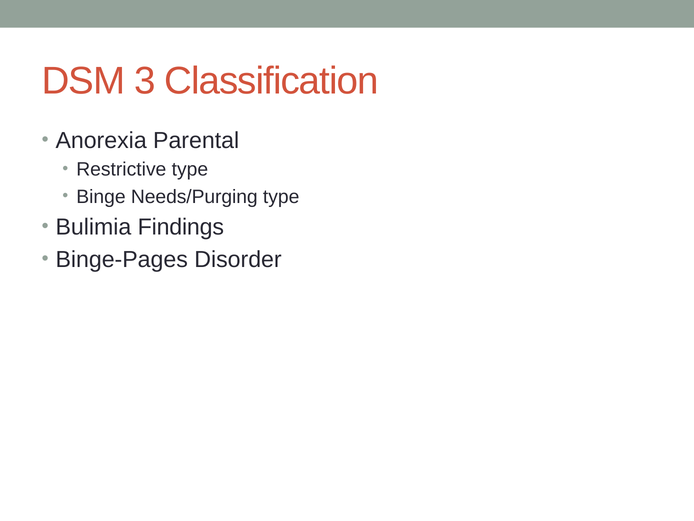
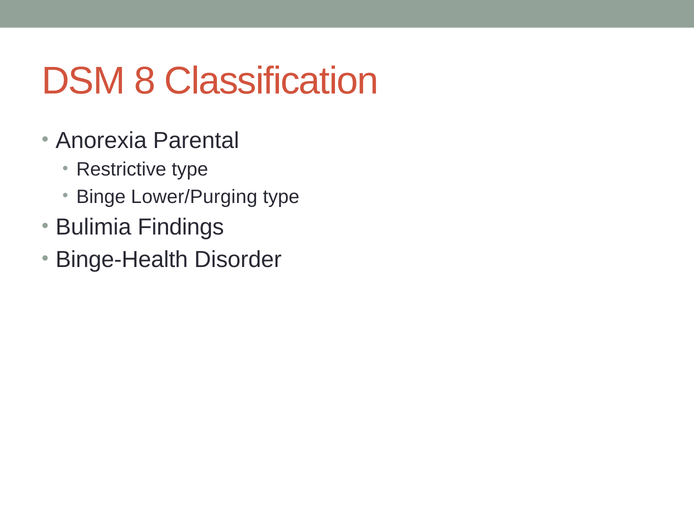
3: 3 -> 8
Needs/Purging: Needs/Purging -> Lower/Purging
Binge-Pages: Binge-Pages -> Binge-Health
